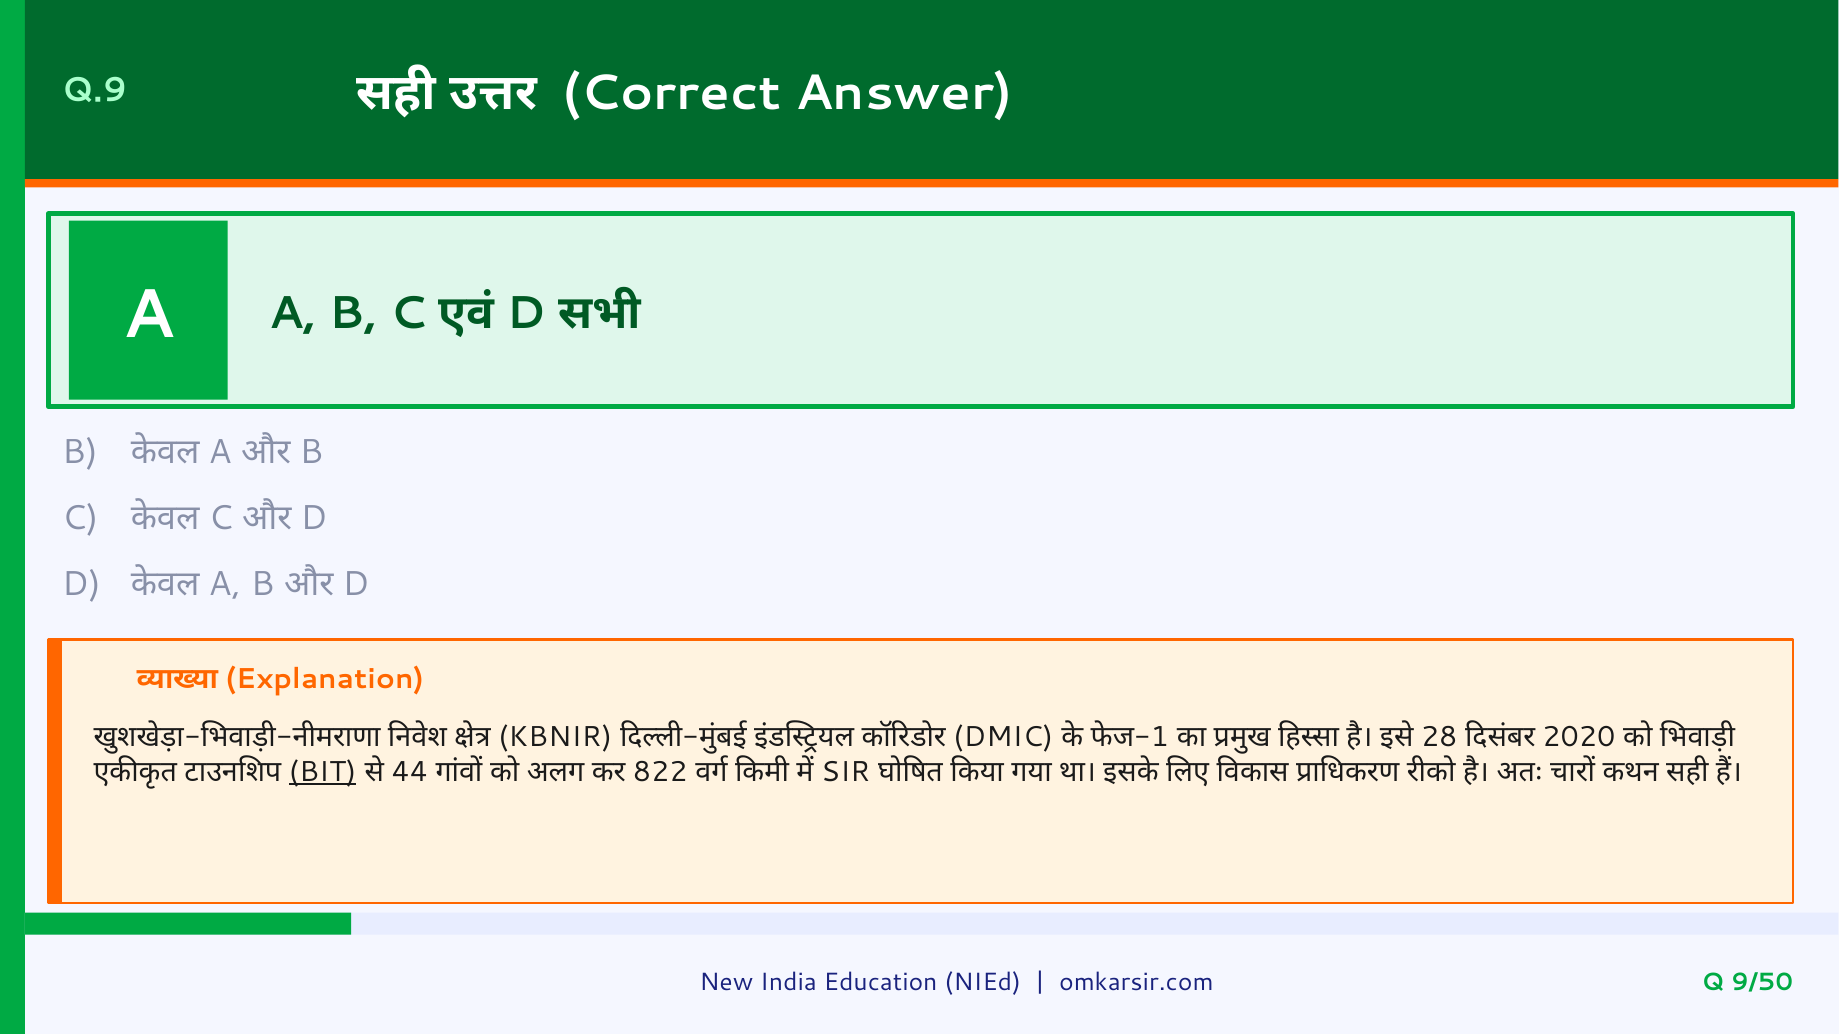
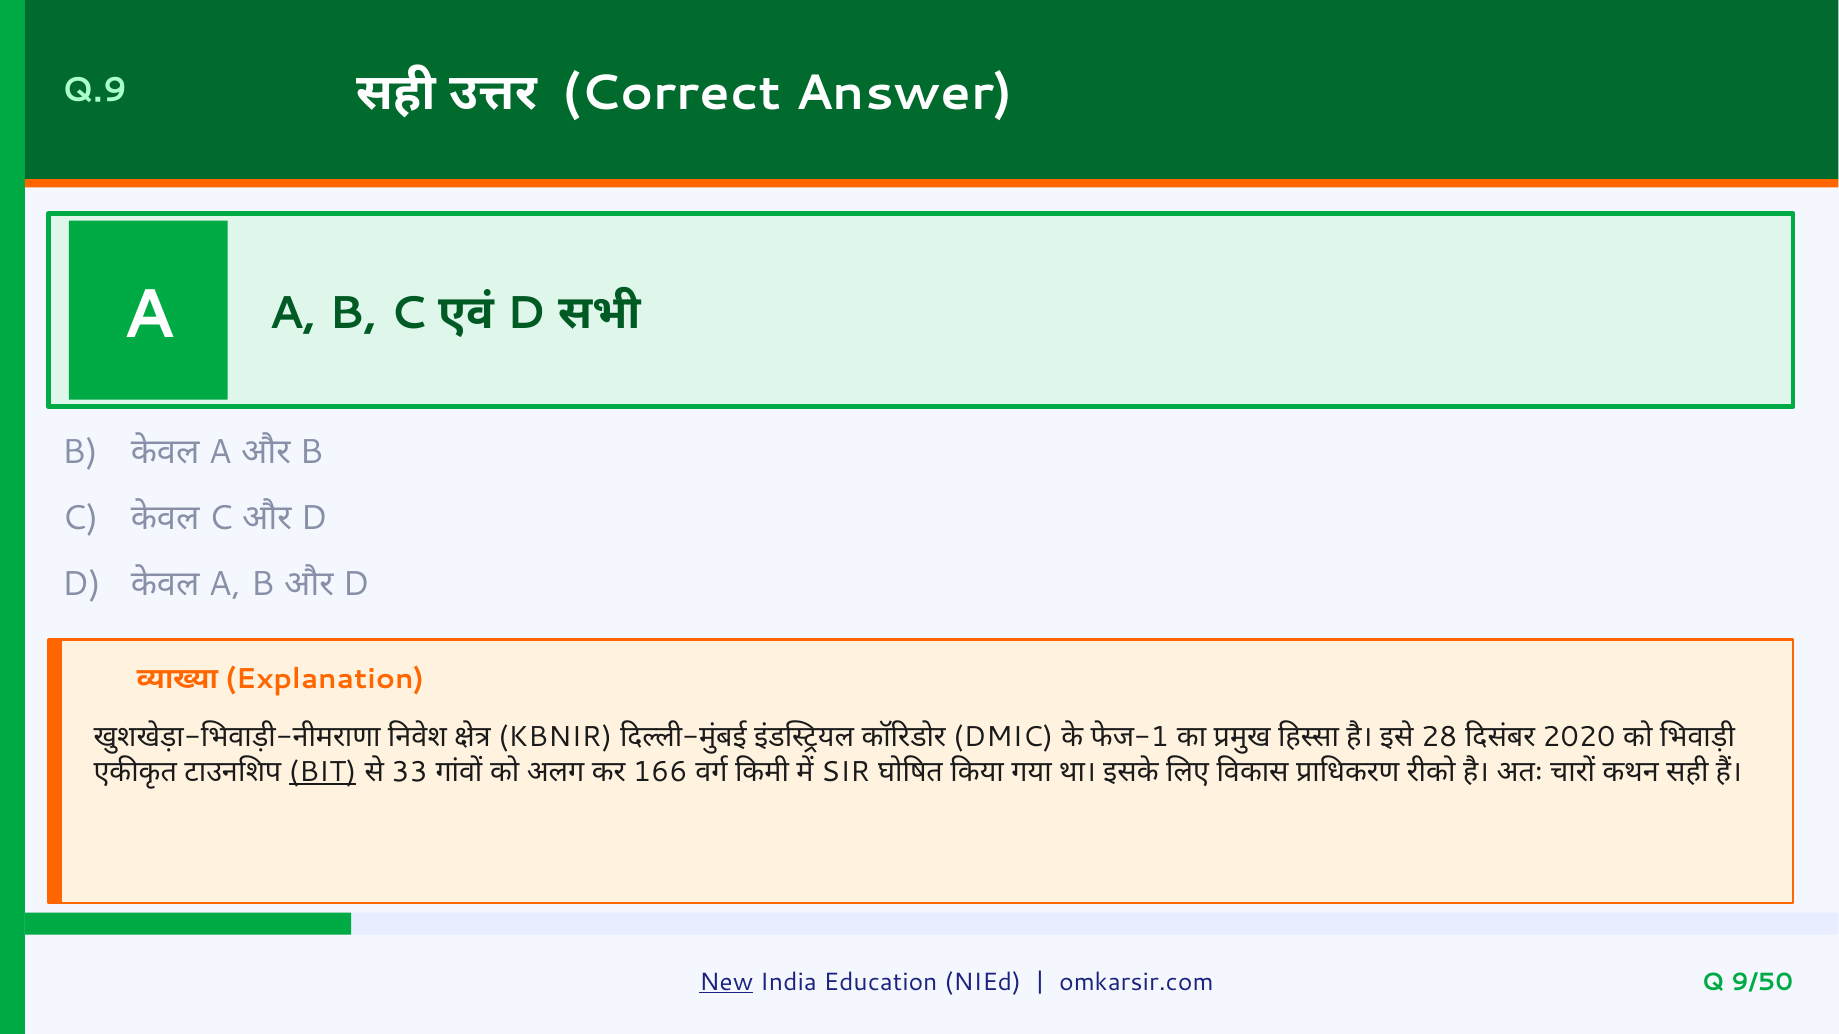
44: 44 -> 33
822: 822 -> 166
New underline: none -> present
